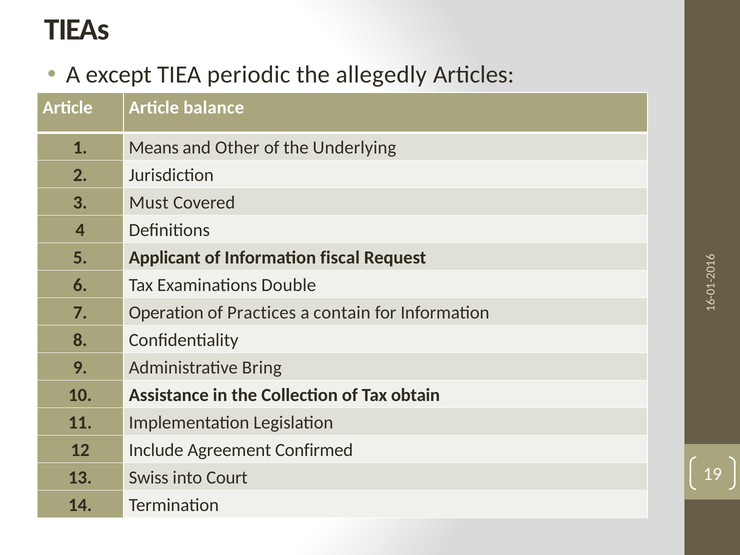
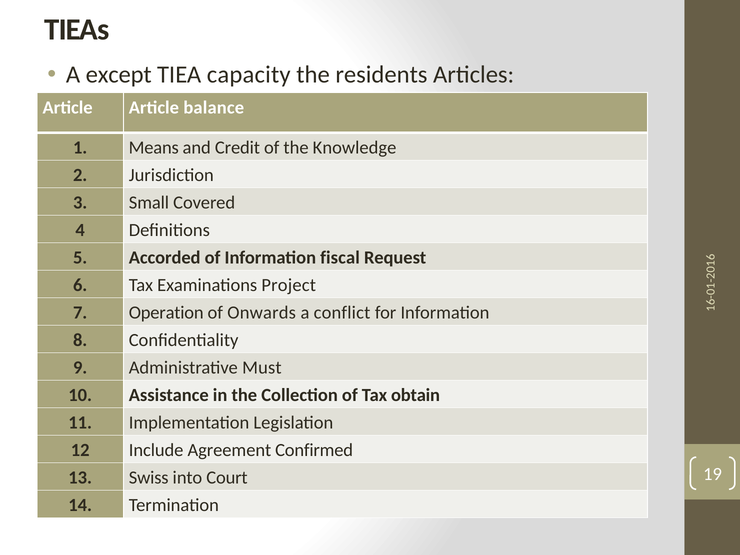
periodic: periodic -> capacity
allegedly: allegedly -> residents
Other: Other -> Credit
Underlying: Underlying -> Knowledge
Must: Must -> Small
Applicant: Applicant -> Accorded
Double: Double -> Project
Practices: Practices -> Onwards
contain: contain -> conflict
Bring: Bring -> Must
